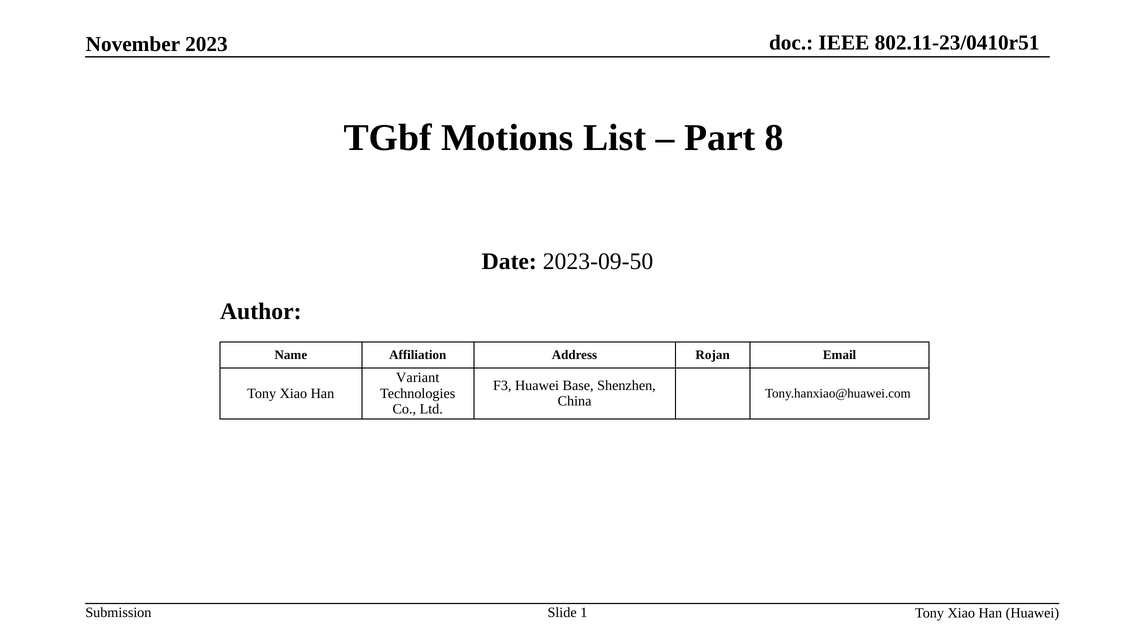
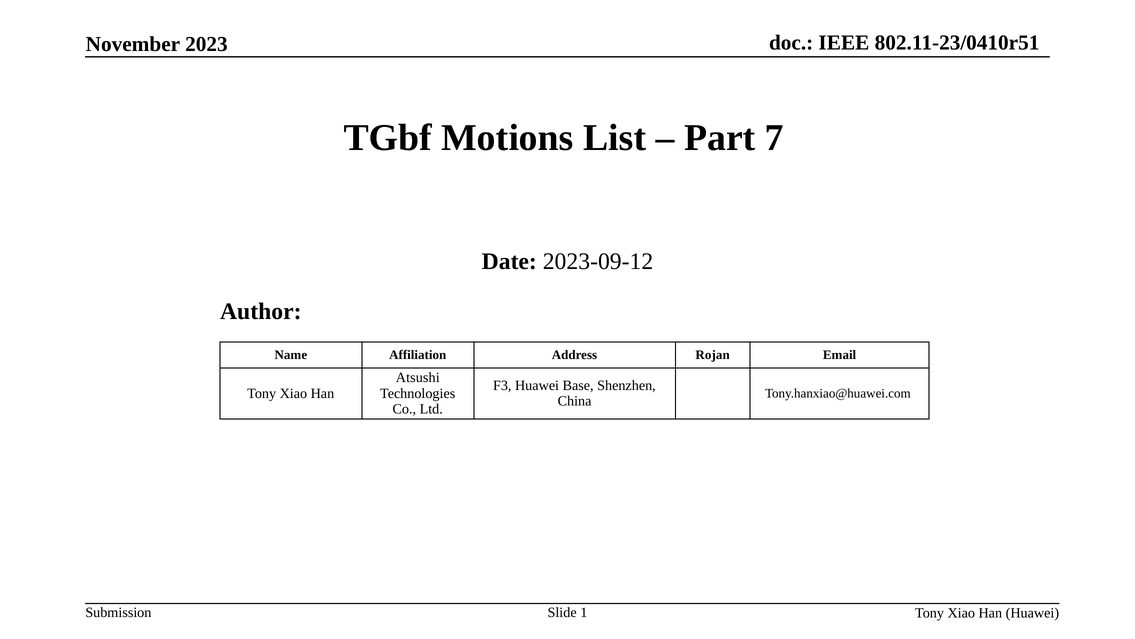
8: 8 -> 7
2023-09-50: 2023-09-50 -> 2023-09-12
Variant: Variant -> Atsushi
